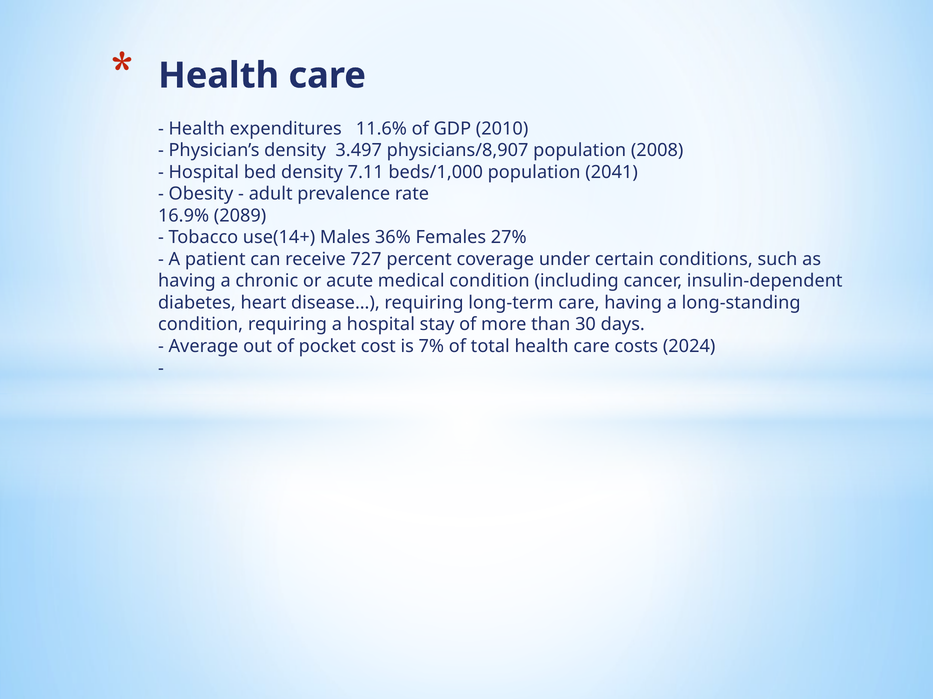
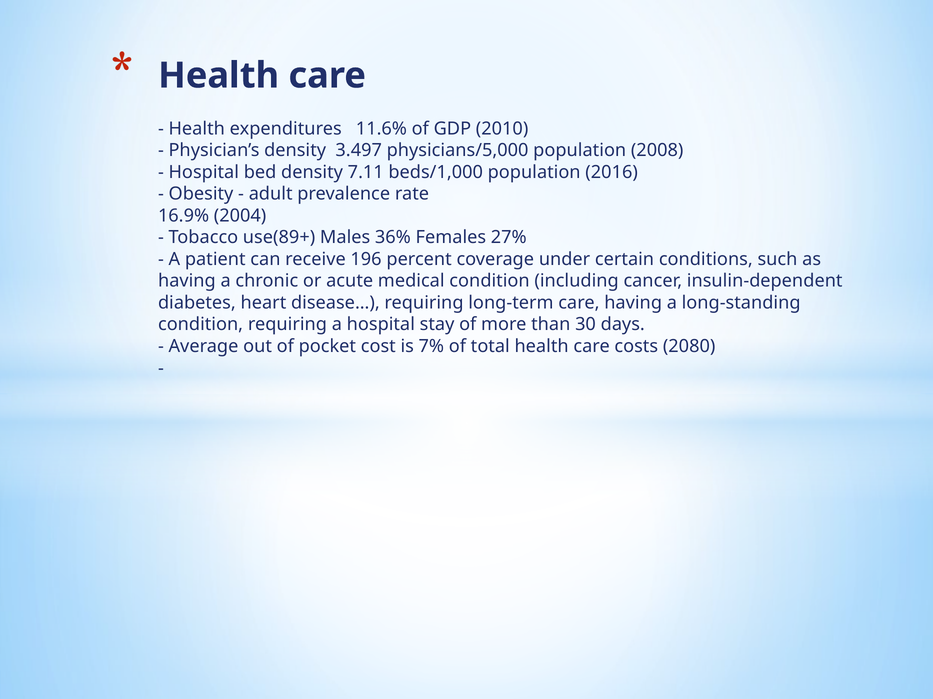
physicians/8,907: physicians/8,907 -> physicians/5,000
2041: 2041 -> 2016
2089: 2089 -> 2004
use(14+: use(14+ -> use(89+
727: 727 -> 196
2024: 2024 -> 2080
